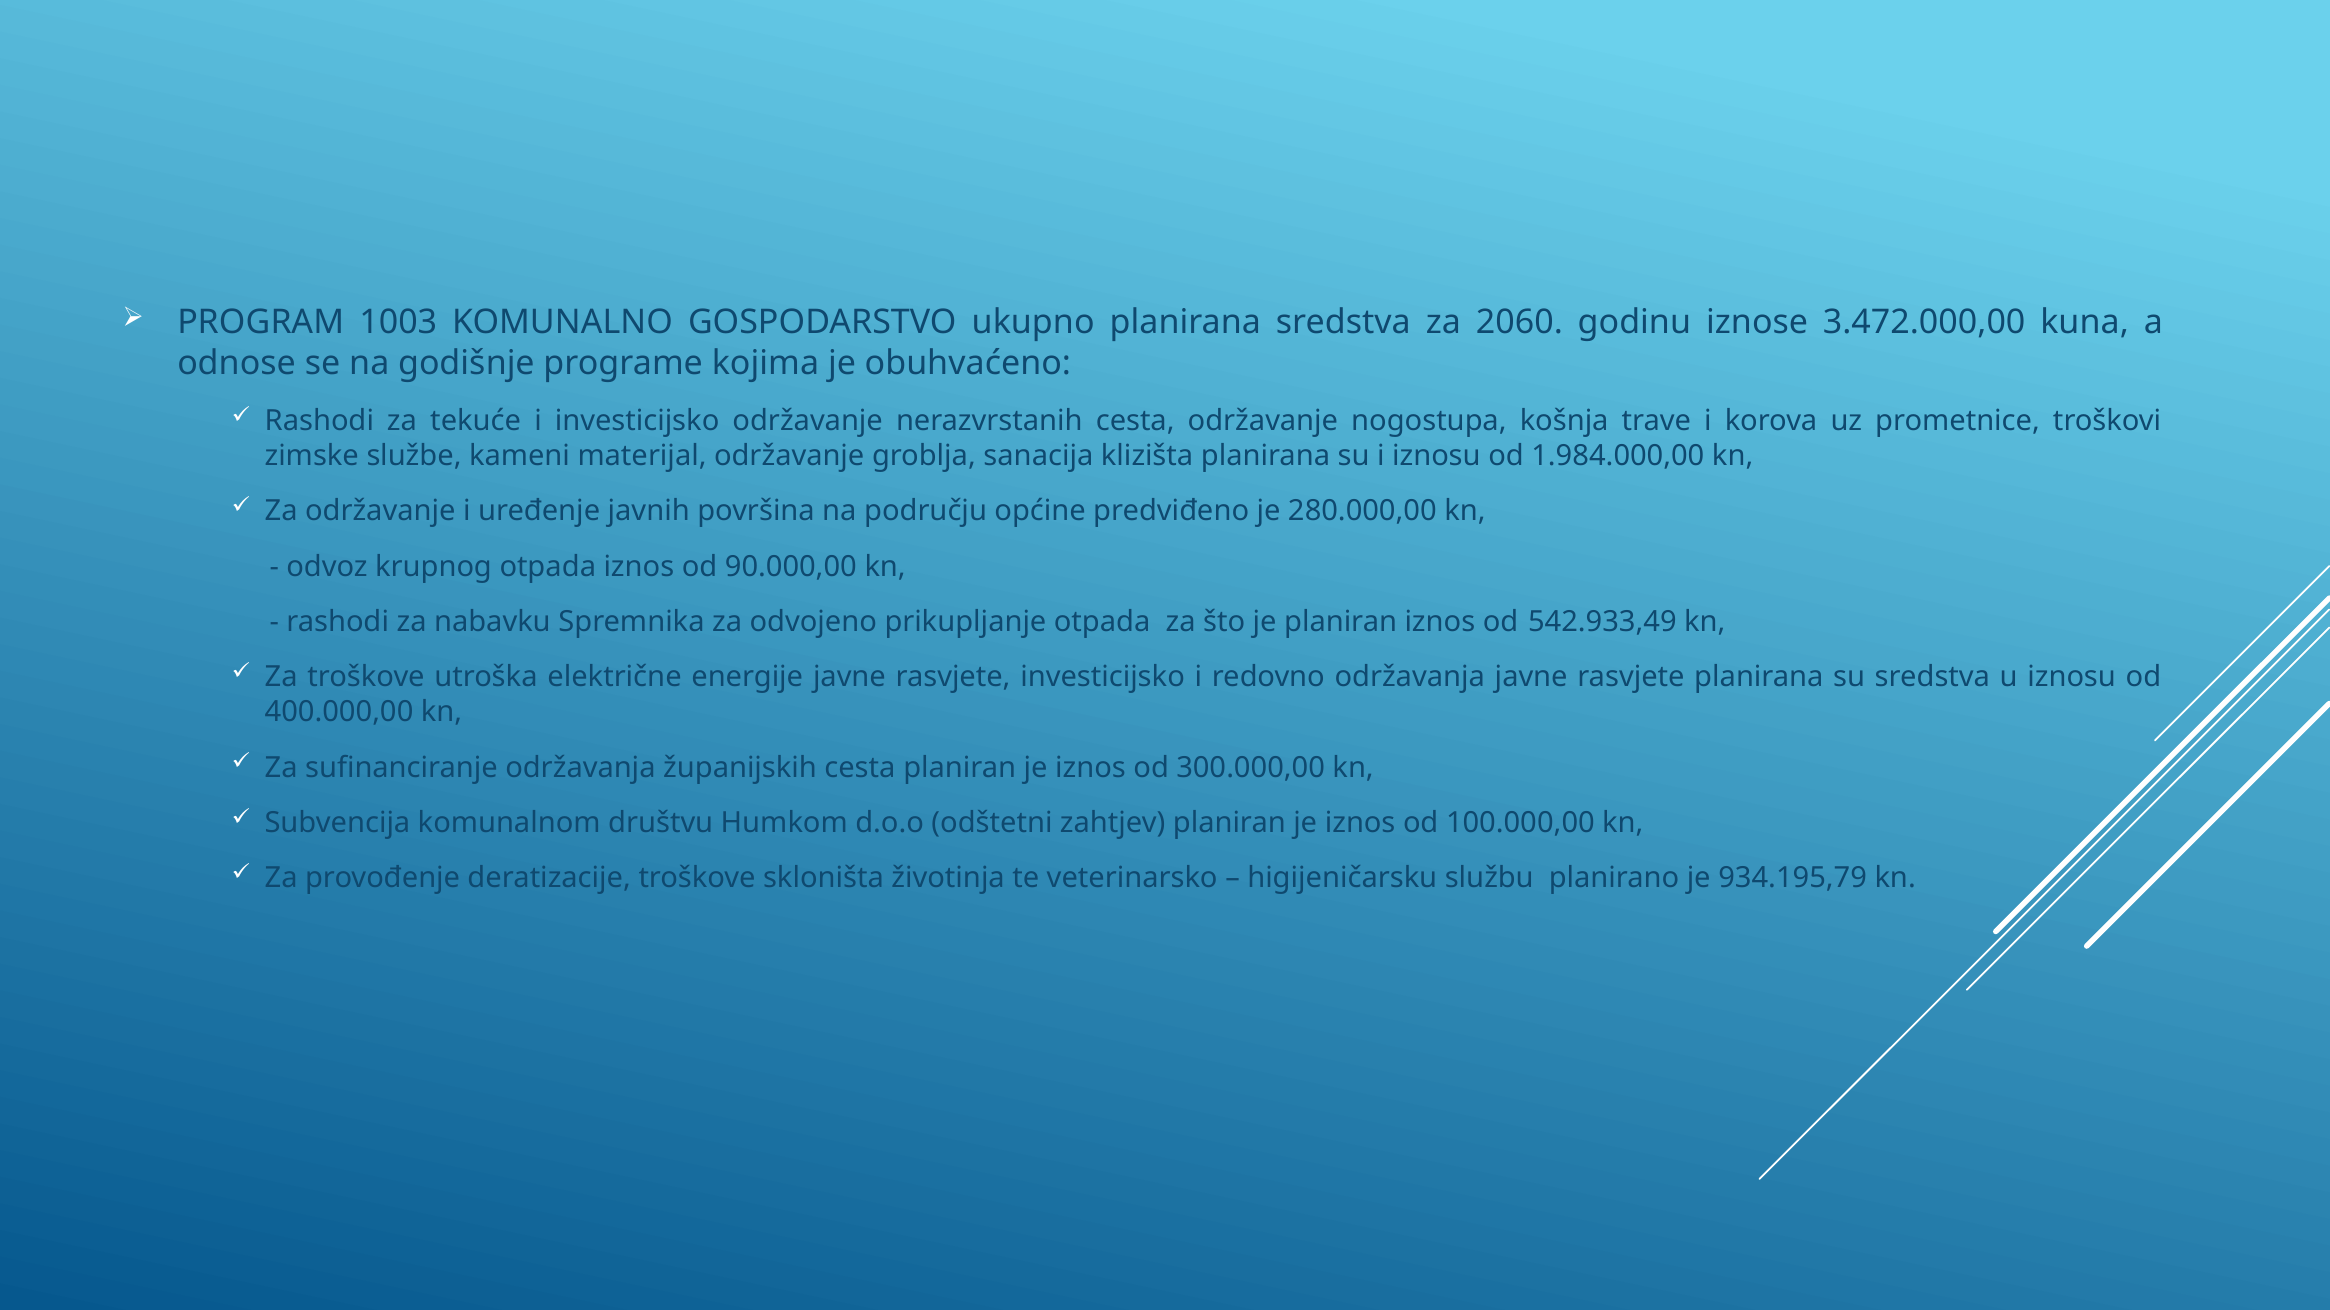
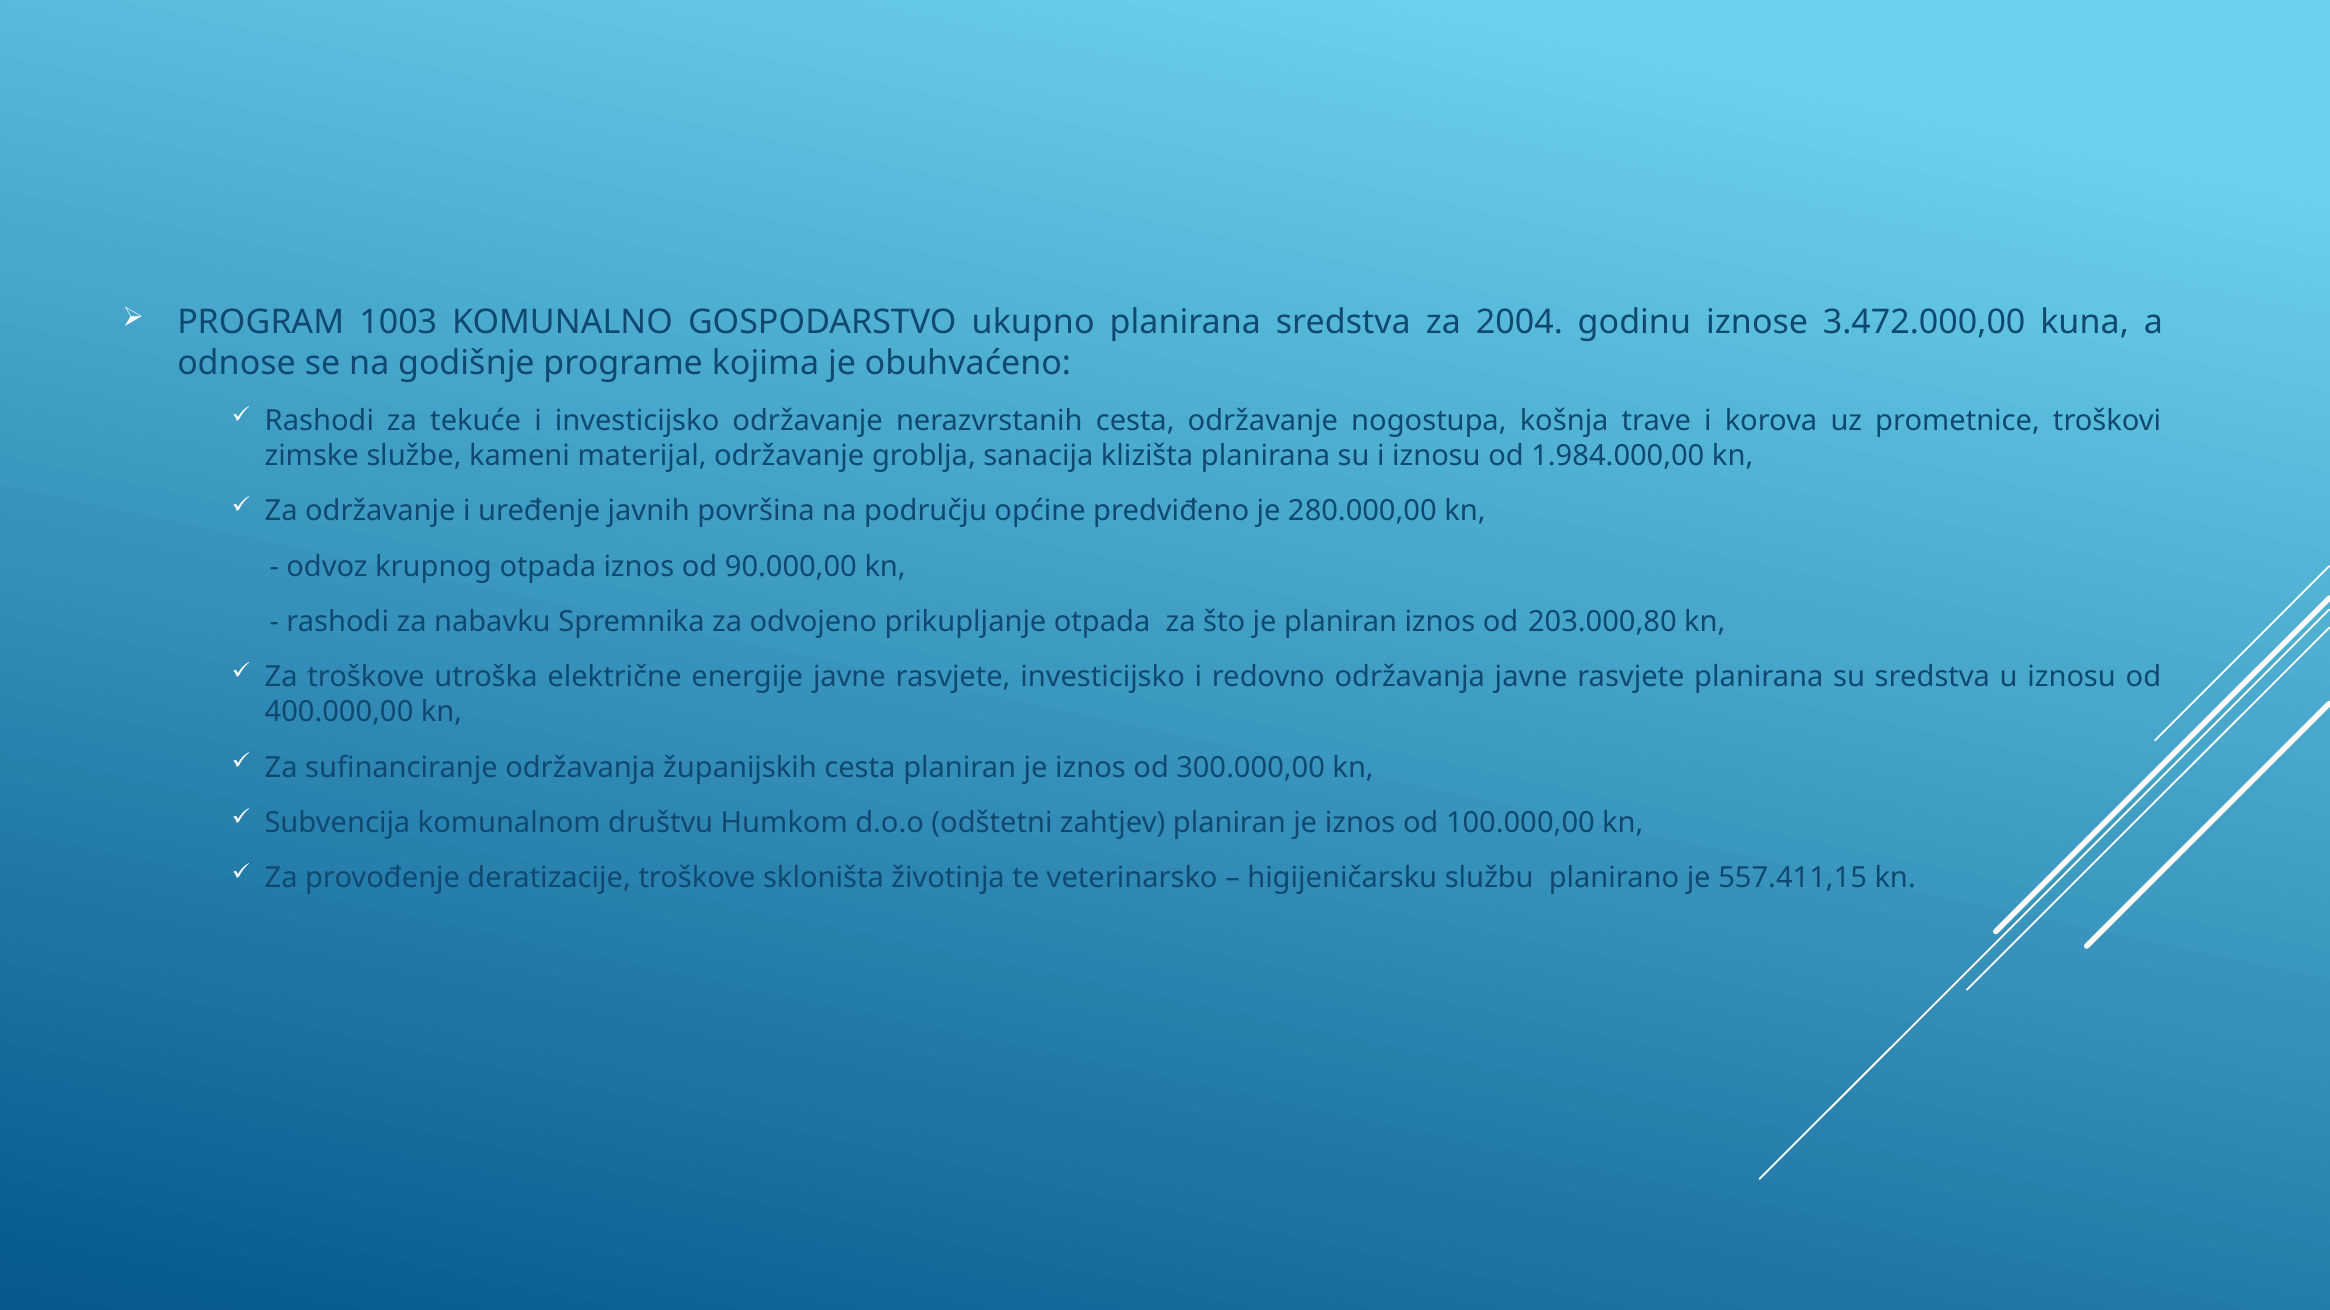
2060: 2060 -> 2004
542.933,49: 542.933,49 -> 203.000,80
934.195,79: 934.195,79 -> 557.411,15
